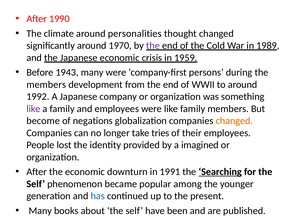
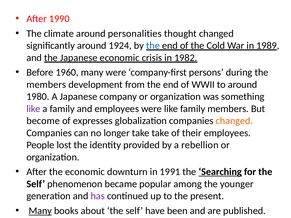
1970: 1970 -> 1924
the at (153, 46) colour: purple -> blue
1959: 1959 -> 1982
1943: 1943 -> 1960
1992: 1992 -> 1980
negations: negations -> expresses
take tries: tries -> take
imagined: imagined -> rebellion
has colour: blue -> purple
Many at (40, 211) underline: none -> present
